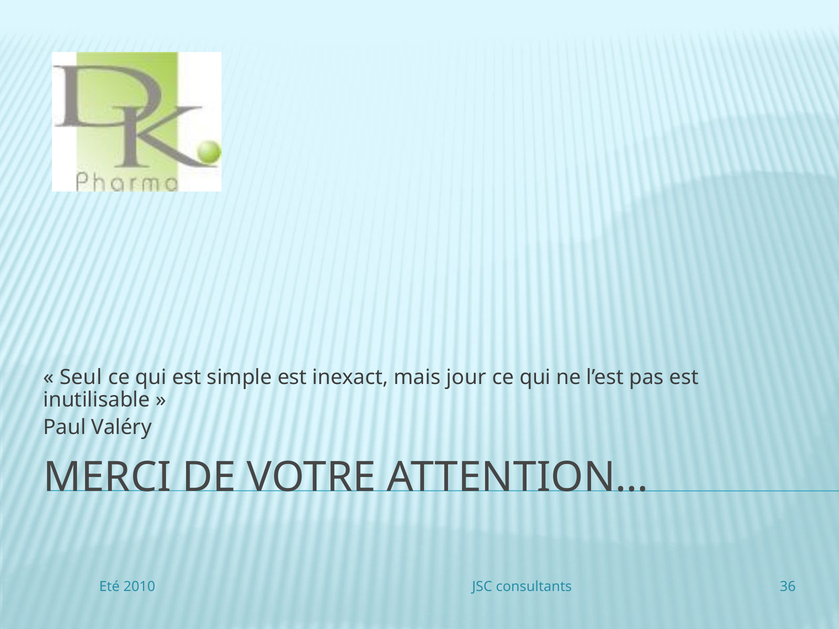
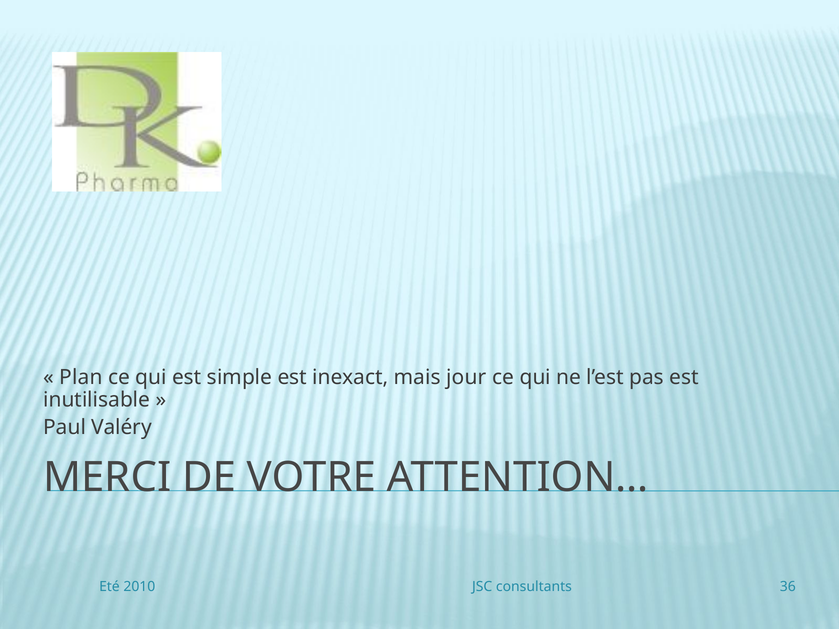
Seul: Seul -> Plan
